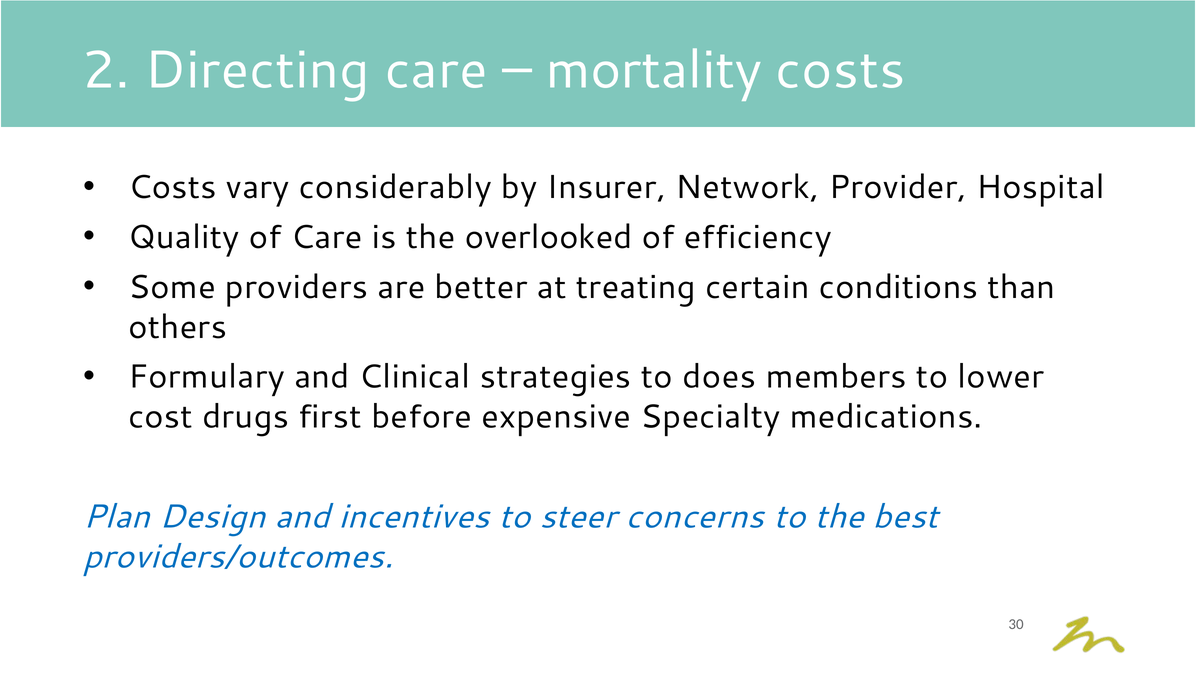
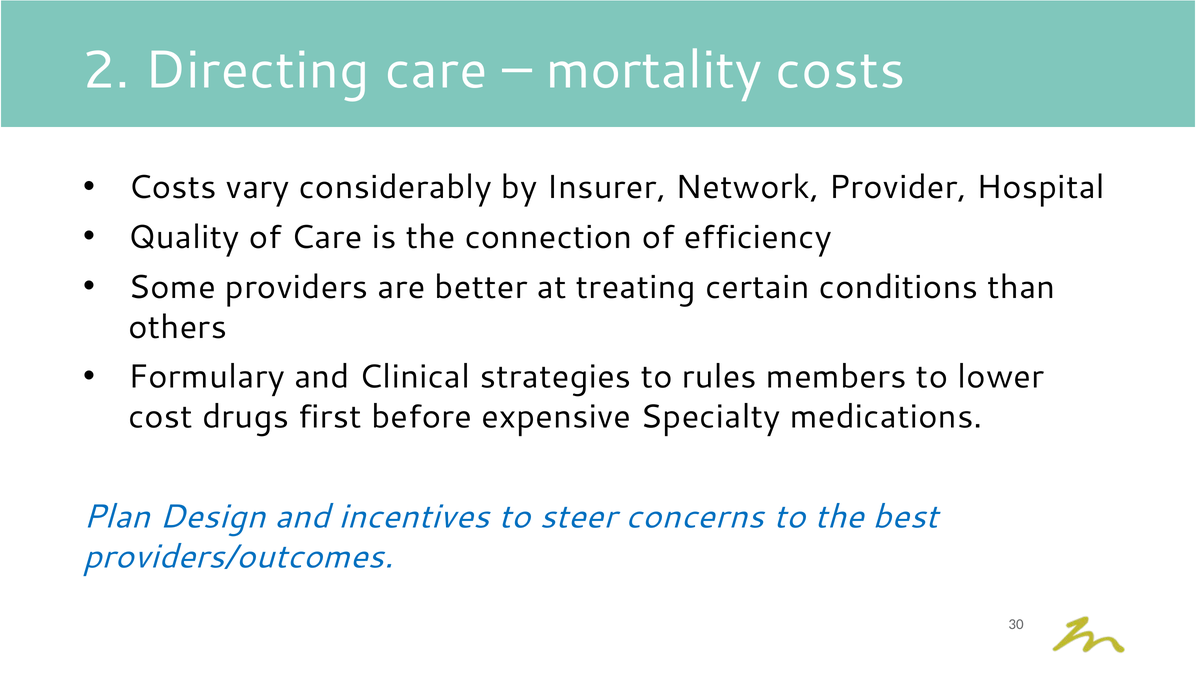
overlooked: overlooked -> connection
does: does -> rules
